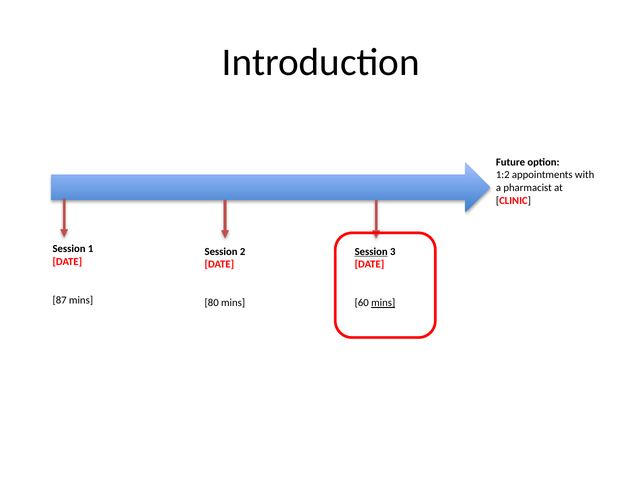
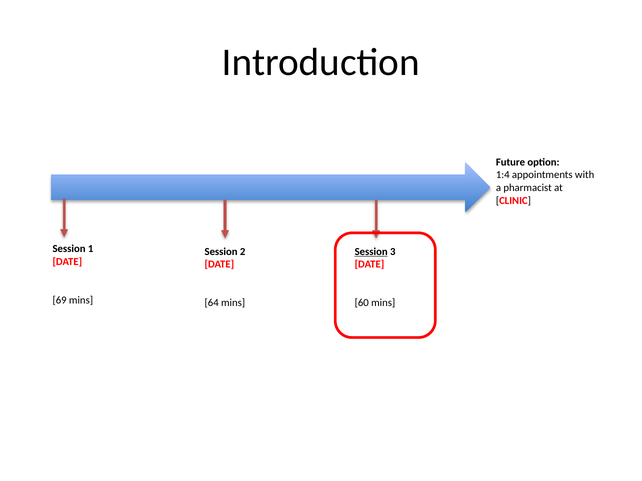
1:2: 1:2 -> 1:4
87: 87 -> 69
80: 80 -> 64
mins at (383, 303) underline: present -> none
